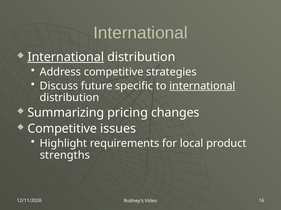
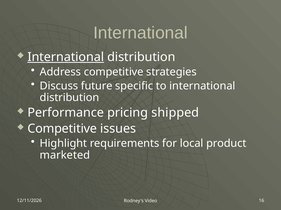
international at (202, 86) underline: present -> none
Summarizing: Summarizing -> Performance
changes: changes -> shipped
strengths: strengths -> marketed
